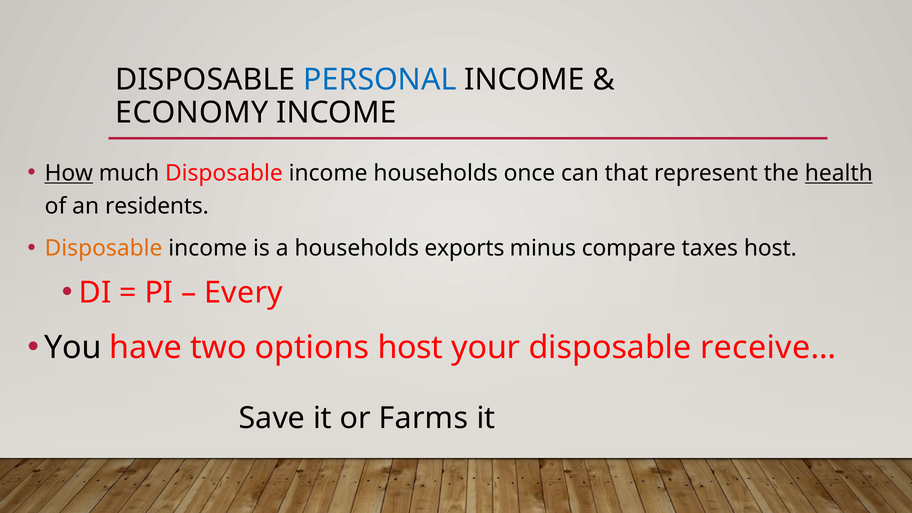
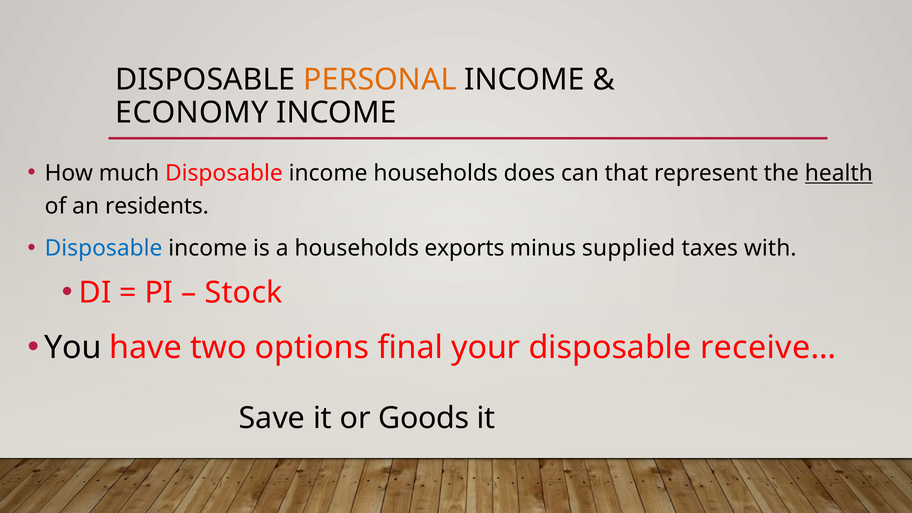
PERSONAL colour: blue -> orange
How underline: present -> none
once: once -> does
Disposable at (104, 248) colour: orange -> blue
compare: compare -> supplied
taxes host: host -> with
Every: Every -> Stock
options host: host -> final
Farms: Farms -> Goods
